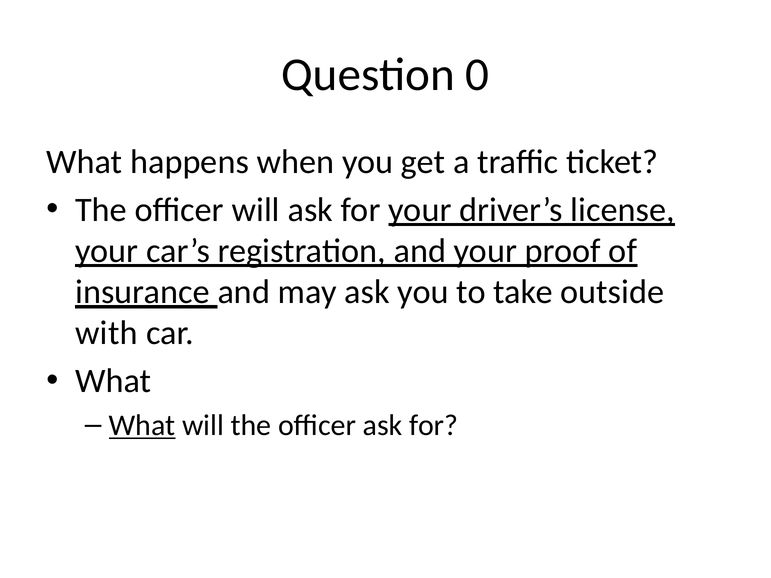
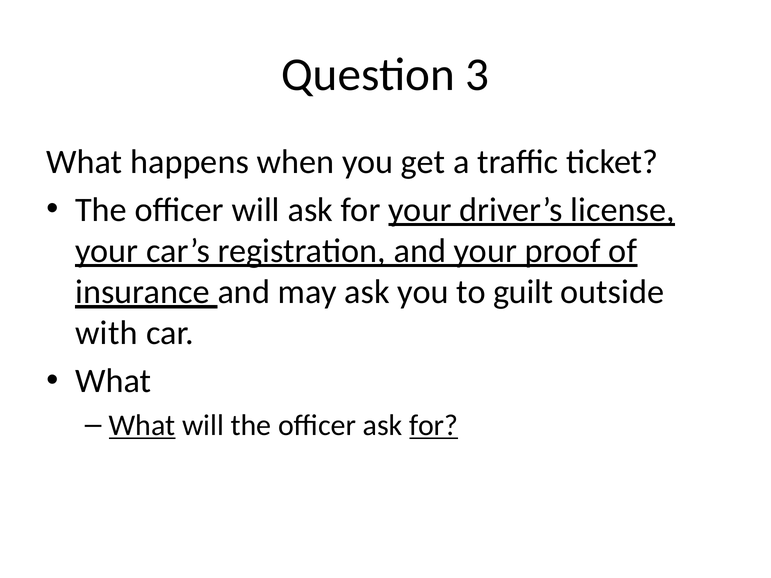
0: 0 -> 3
take: take -> guilt
for at (434, 426) underline: none -> present
